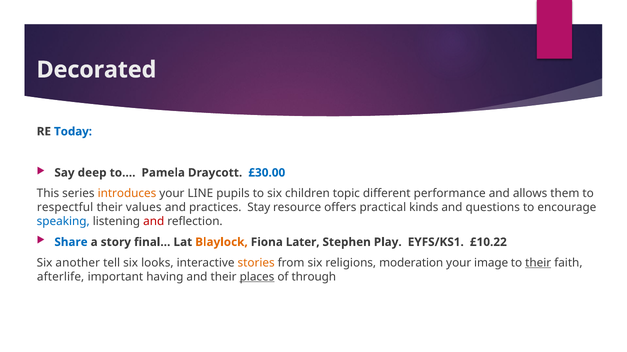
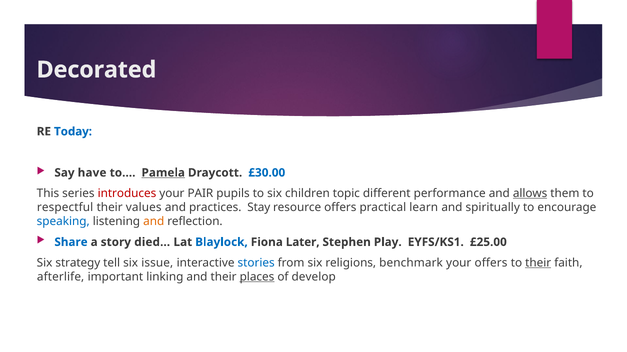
deep: deep -> have
Pamela underline: none -> present
introduces colour: orange -> red
LINE: LINE -> PAIR
allows underline: none -> present
kinds: kinds -> learn
questions: questions -> spiritually
and at (154, 222) colour: red -> orange
final…: final… -> died…
Blaylock colour: orange -> blue
£10.22: £10.22 -> £25.00
another: another -> strategy
looks: looks -> issue
stories colour: orange -> blue
moderation: moderation -> benchmark
your image: image -> offers
having: having -> linking
through: through -> develop
